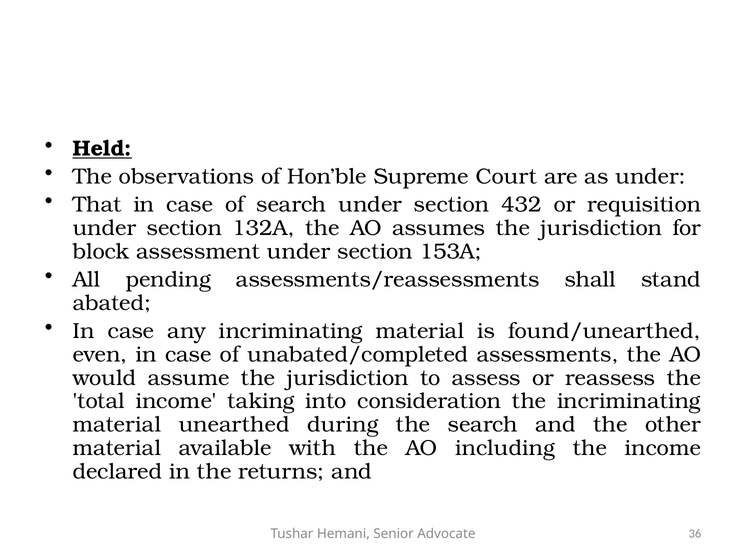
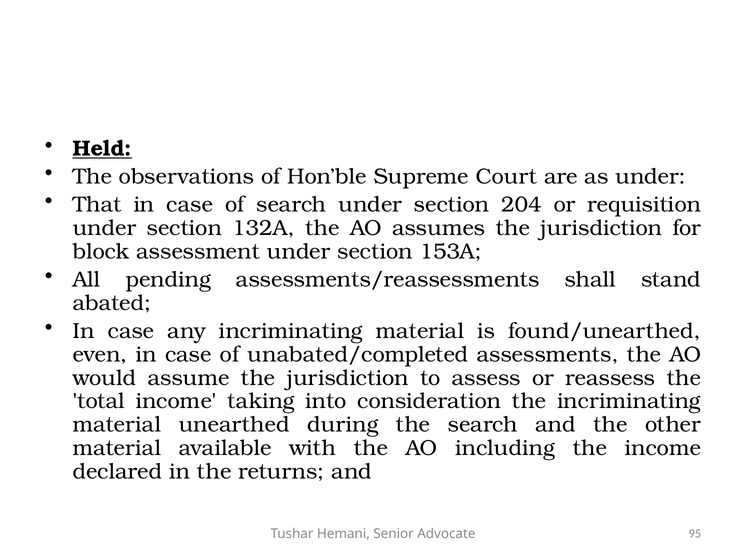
432: 432 -> 204
36: 36 -> 95
